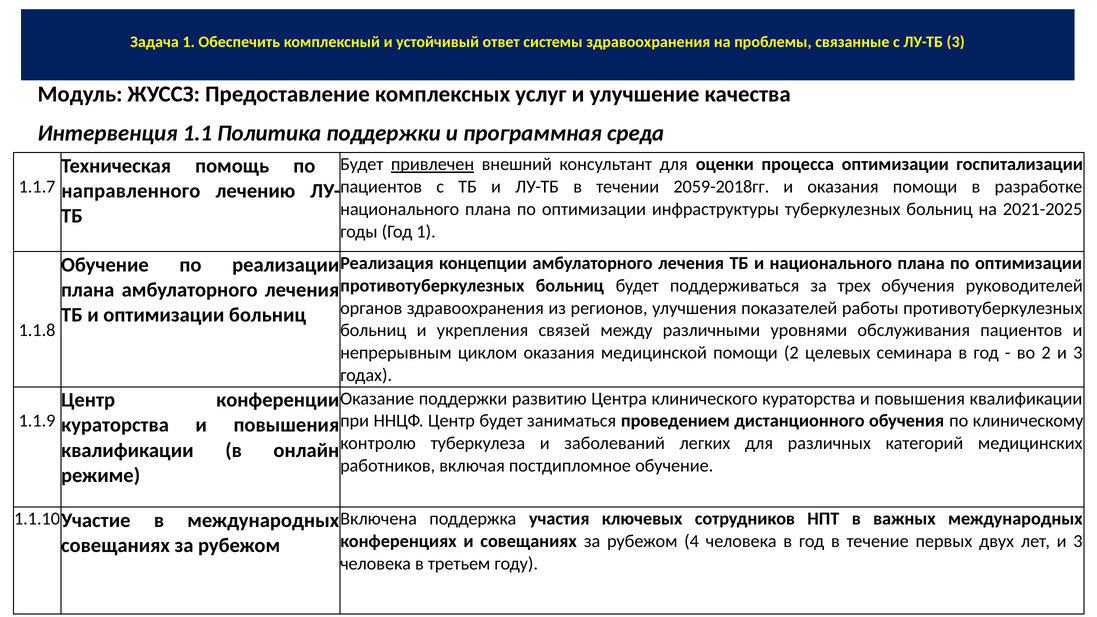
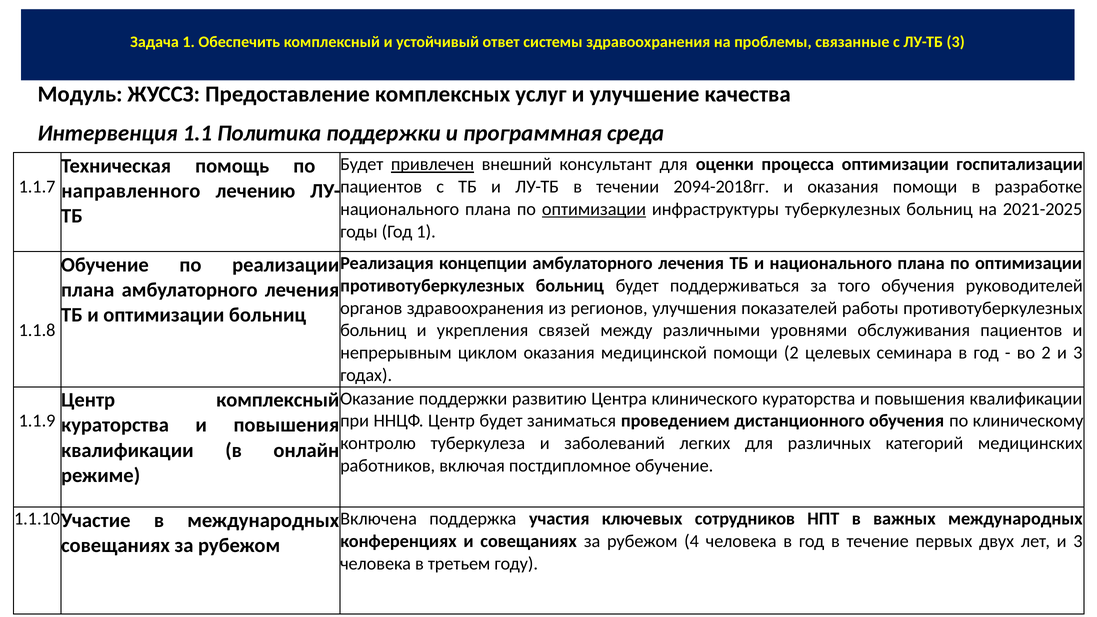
2059-2018гг: 2059-2018гг -> 2094-2018гг
оптимизации at (594, 209) underline: none -> present
трех: трех -> того
Центр конференции: конференции -> комплексный
